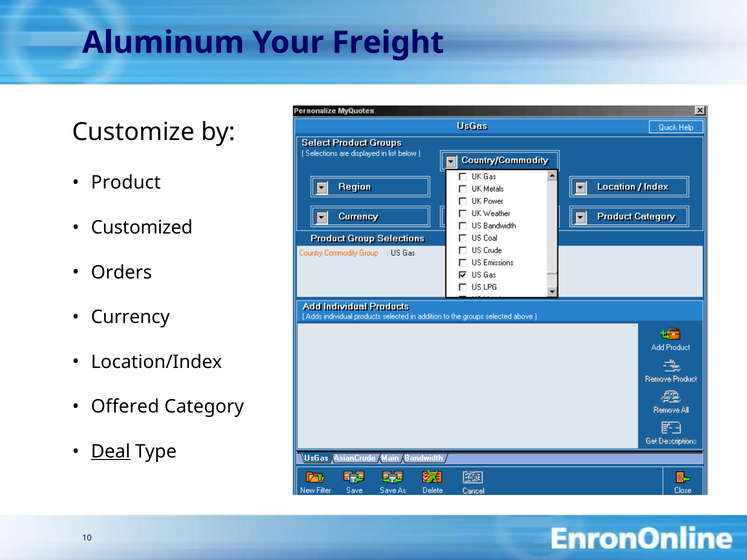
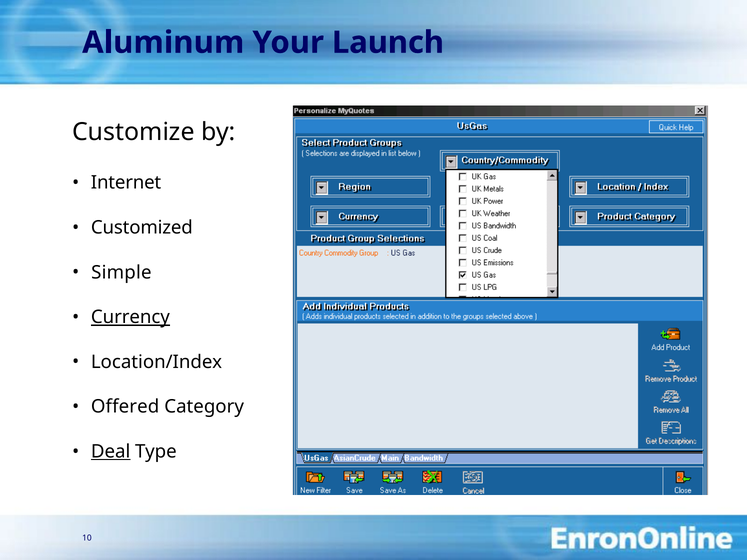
Freight: Freight -> Launch
Product: Product -> Internet
Orders: Orders -> Simple
Currency underline: none -> present
